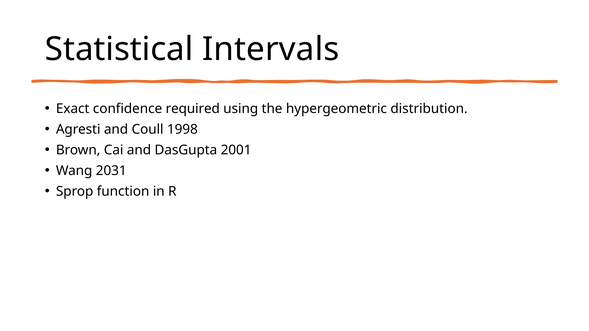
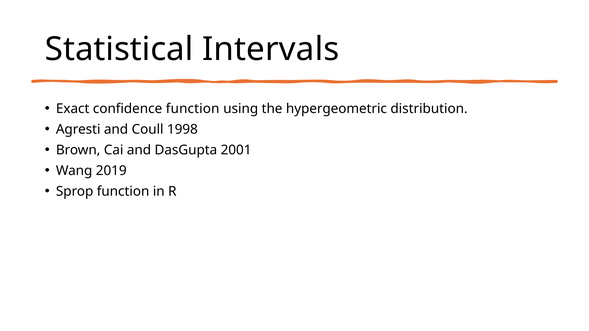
confidence required: required -> function
2031: 2031 -> 2019
